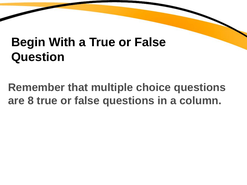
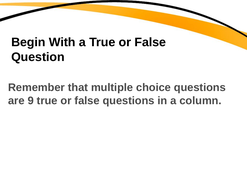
8: 8 -> 9
